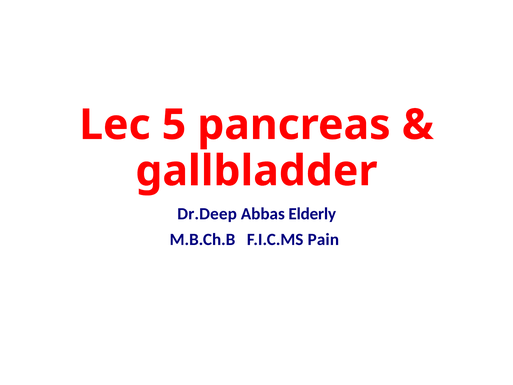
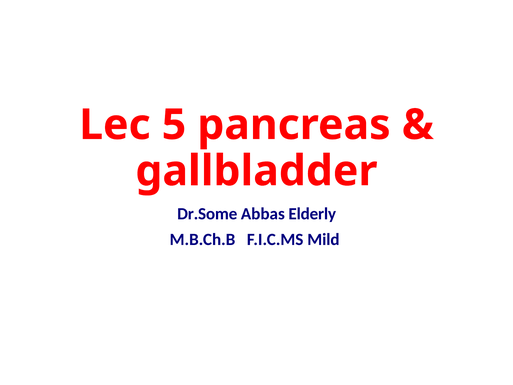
Dr.Deep: Dr.Deep -> Dr.Some
Pain: Pain -> Mild
